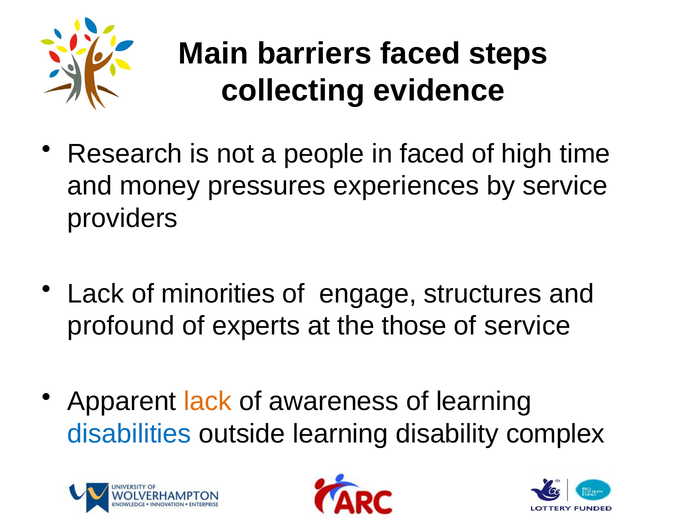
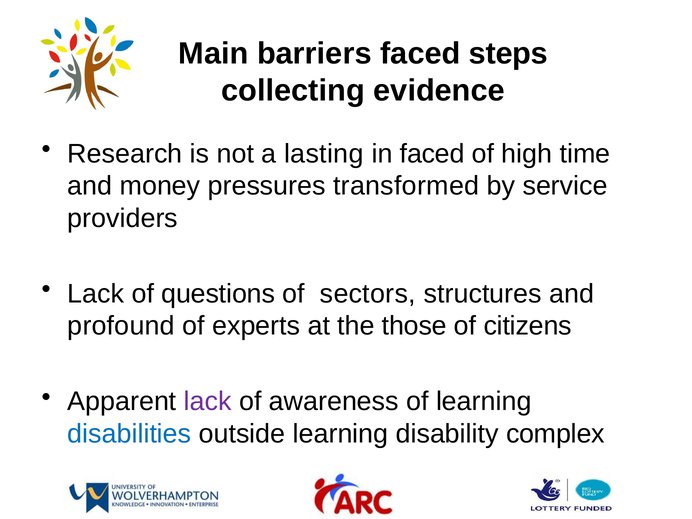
people: people -> lasting
experiences: experiences -> transformed
minorities: minorities -> questions
engage: engage -> sectors
of service: service -> citizens
lack at (208, 402) colour: orange -> purple
